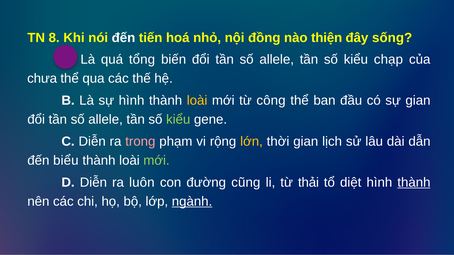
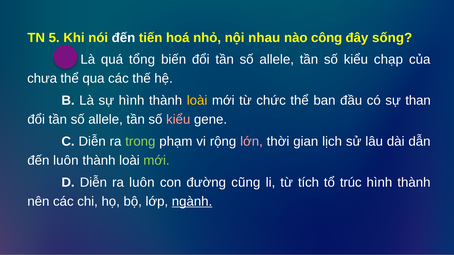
8: 8 -> 5
đồng: đồng -> nhau
thiện: thiện -> công
công: công -> chức
sự gian: gian -> than
kiểu at (178, 120) colour: light green -> pink
trong colour: pink -> light green
lớn colour: yellow -> pink
đến biểu: biểu -> luôn
thải: thải -> tích
diệt: diệt -> trúc
thành at (414, 183) underline: present -> none
